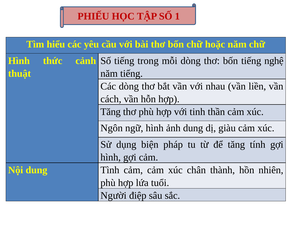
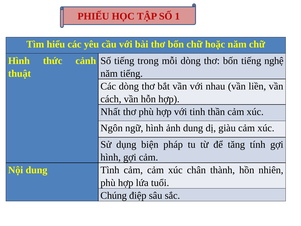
Tăng at (111, 112): Tăng -> Nhất
Người: Người -> Chúng
